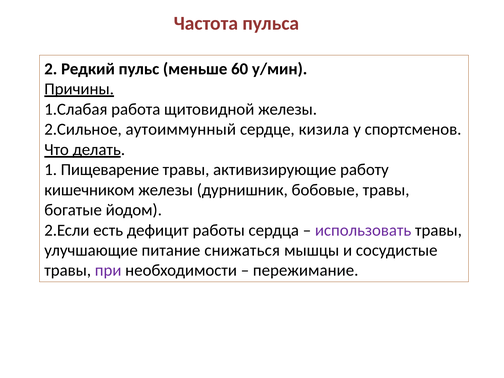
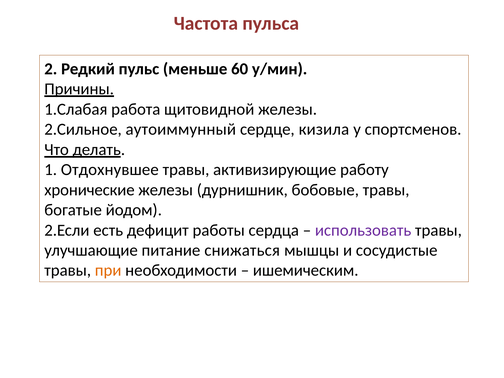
Пищеварение: Пищеварение -> Отдохнувшее
кишечником: кишечником -> хронические
при colour: purple -> orange
пережимание: пережимание -> ишемическим
